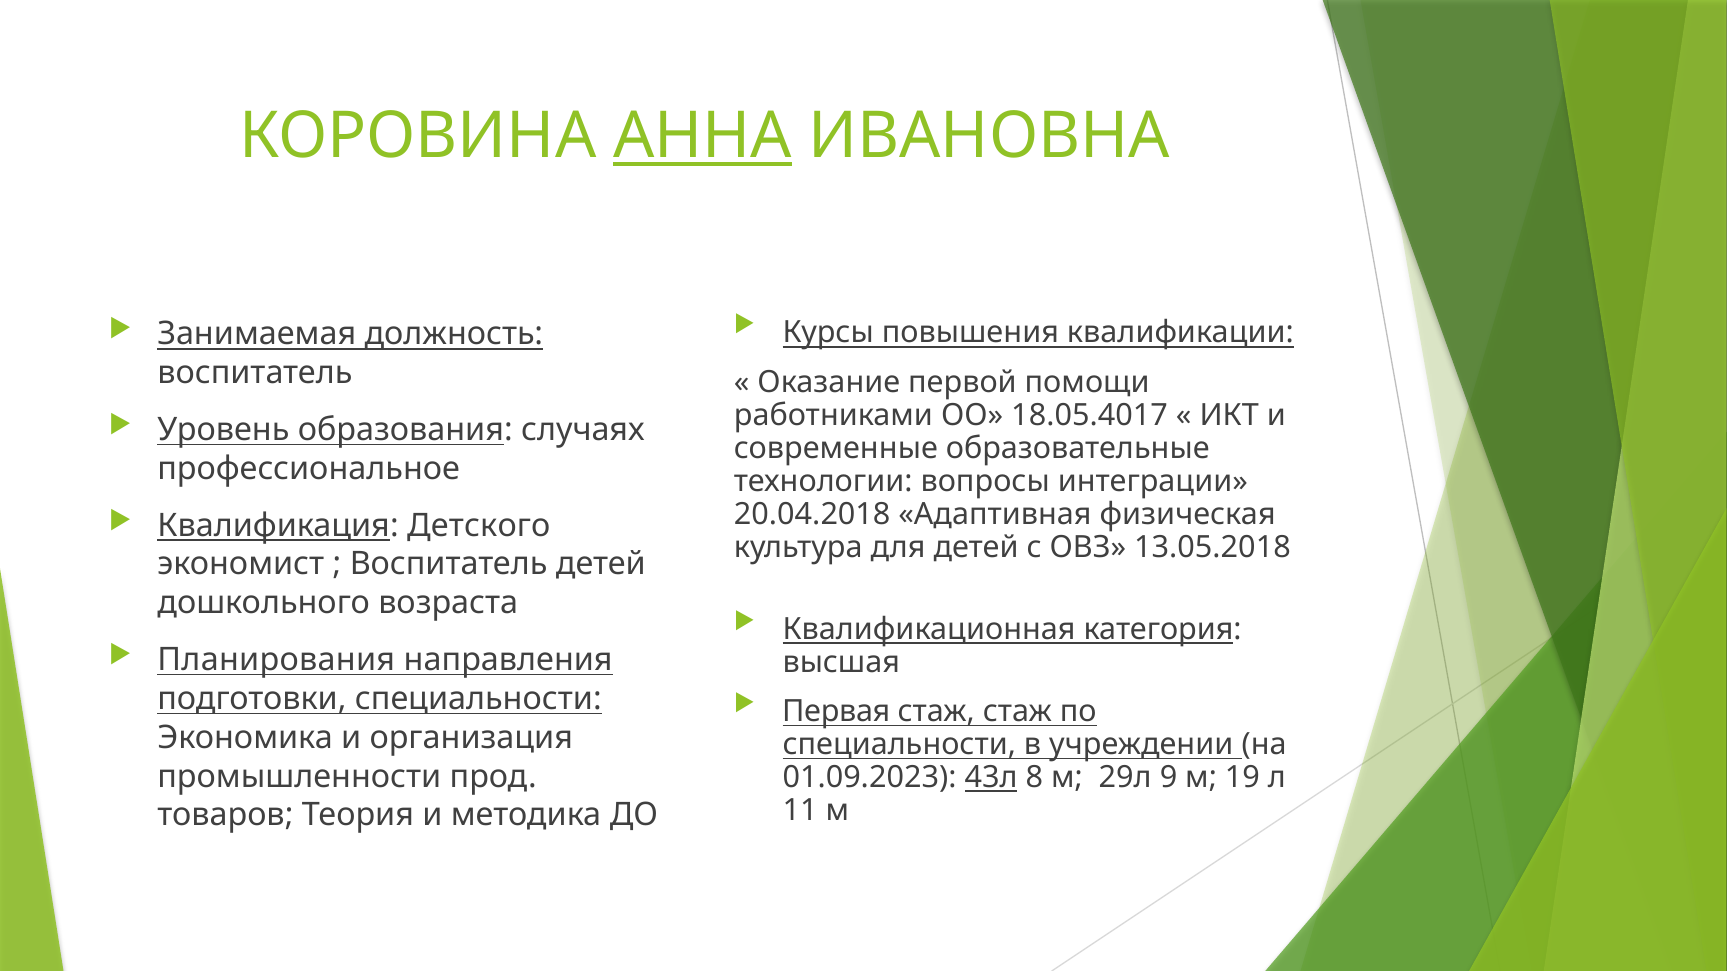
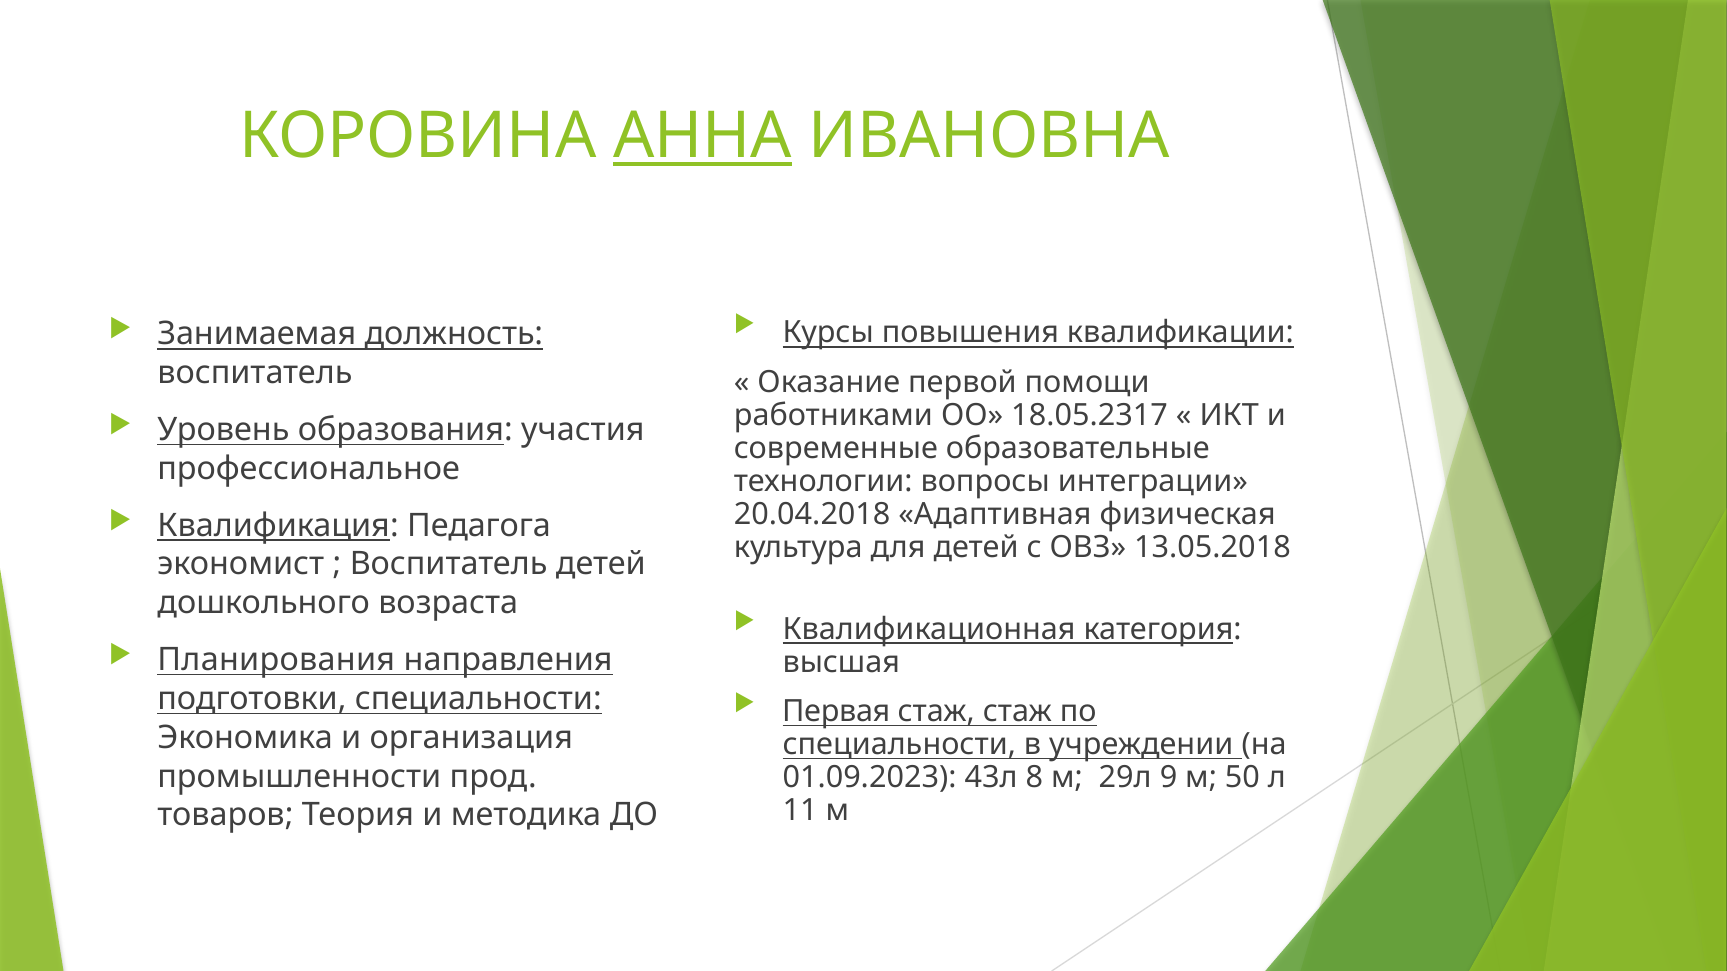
18.05.4017: 18.05.4017 -> 18.05.2317
случаях: случаях -> участия
Детского: Детского -> Педагога
43л underline: present -> none
19: 19 -> 50
